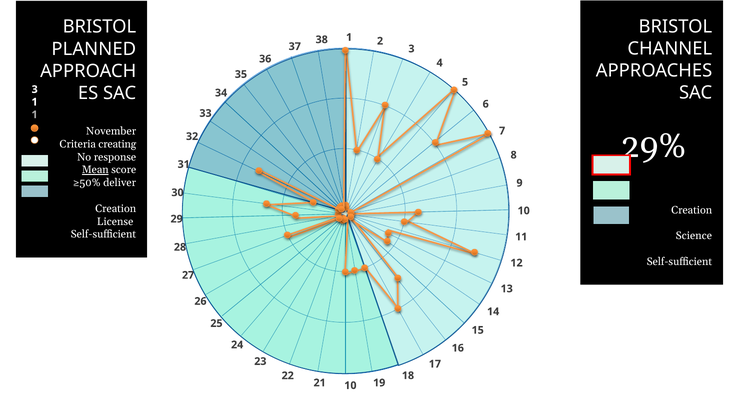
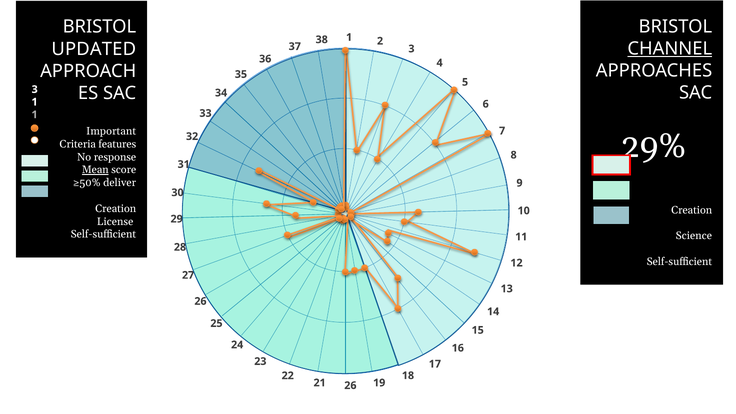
CHANNEL underline: none -> present
PLANNED: PLANNED -> UPDATED
November: November -> Important
creating: creating -> features
21 10: 10 -> 26
